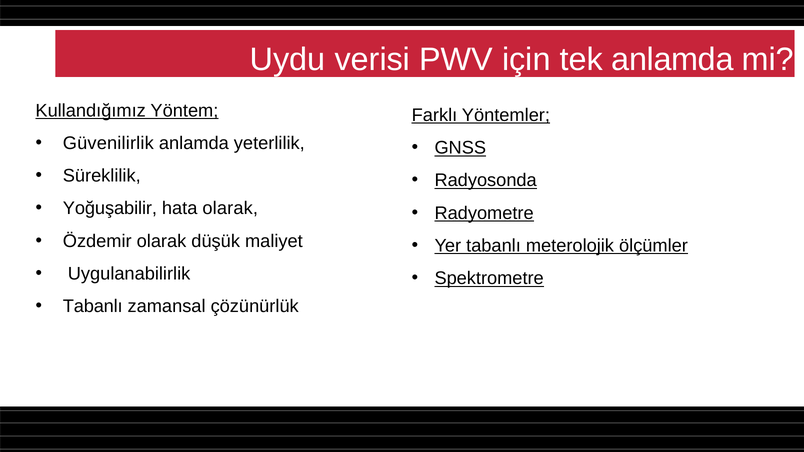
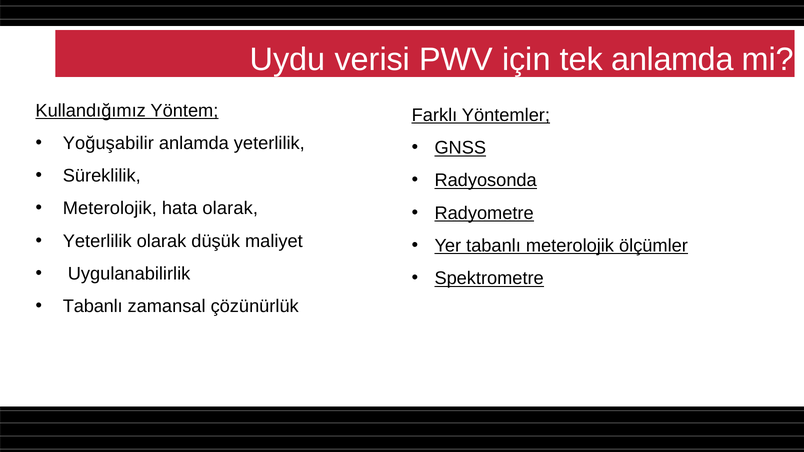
Güvenilirlik: Güvenilirlik -> Yoğuşabilir
Yoğuşabilir at (110, 209): Yoğuşabilir -> Meterolojik
Özdemir at (97, 241): Özdemir -> Yeterlilik
